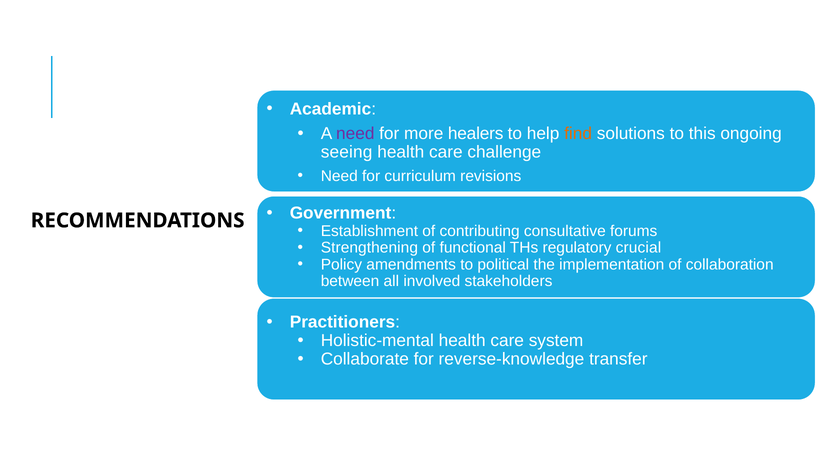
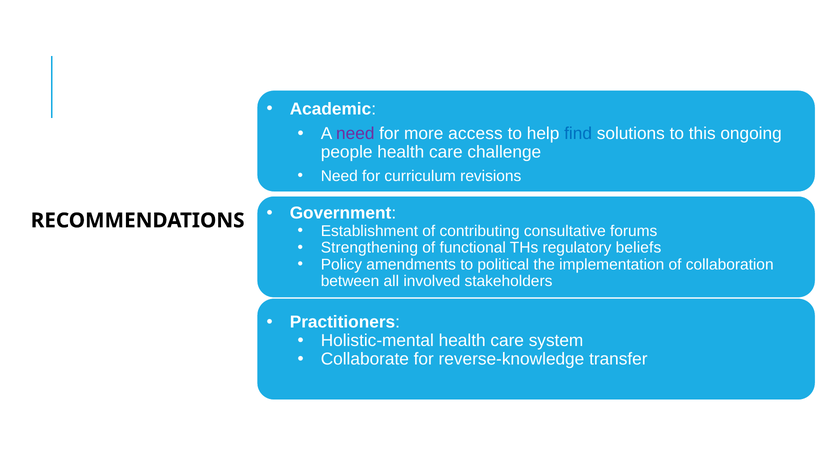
healers: healers -> access
find colour: orange -> blue
seeing: seeing -> people
crucial: crucial -> beliefs
